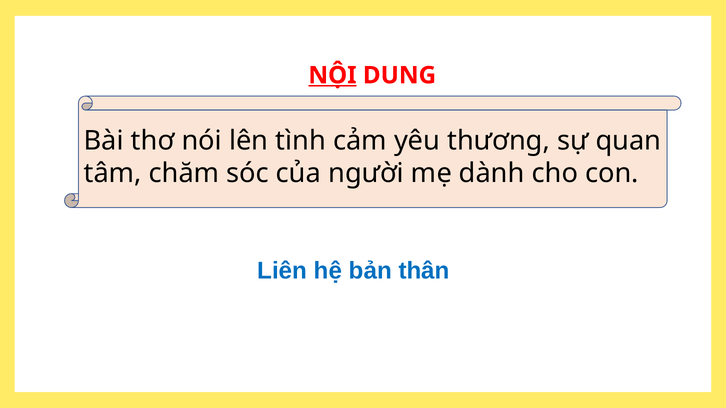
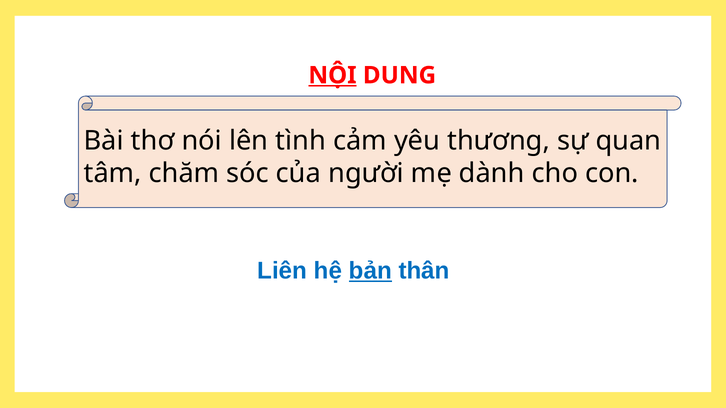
bản underline: none -> present
